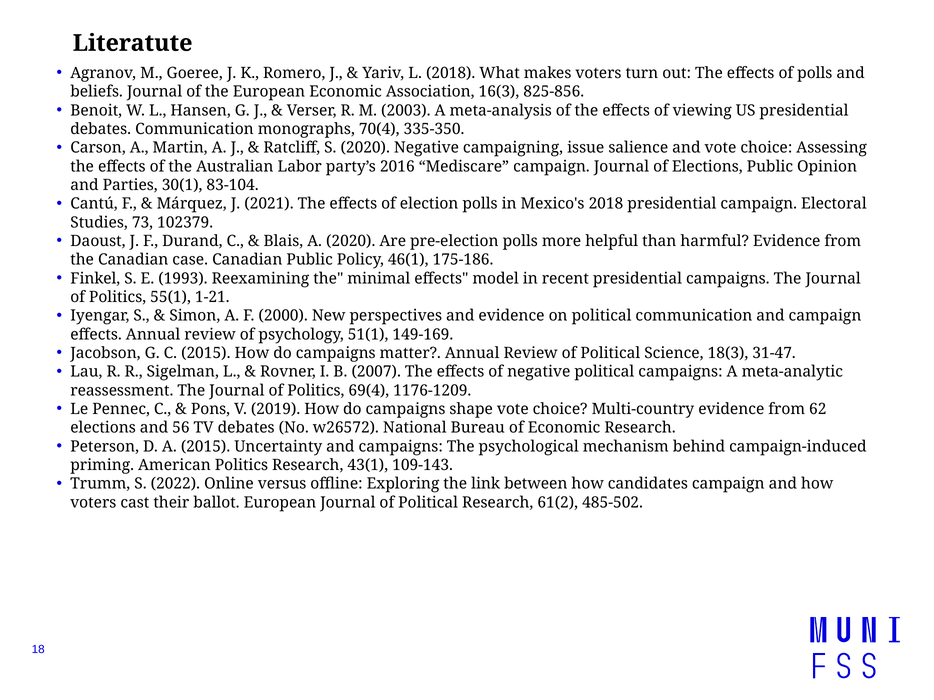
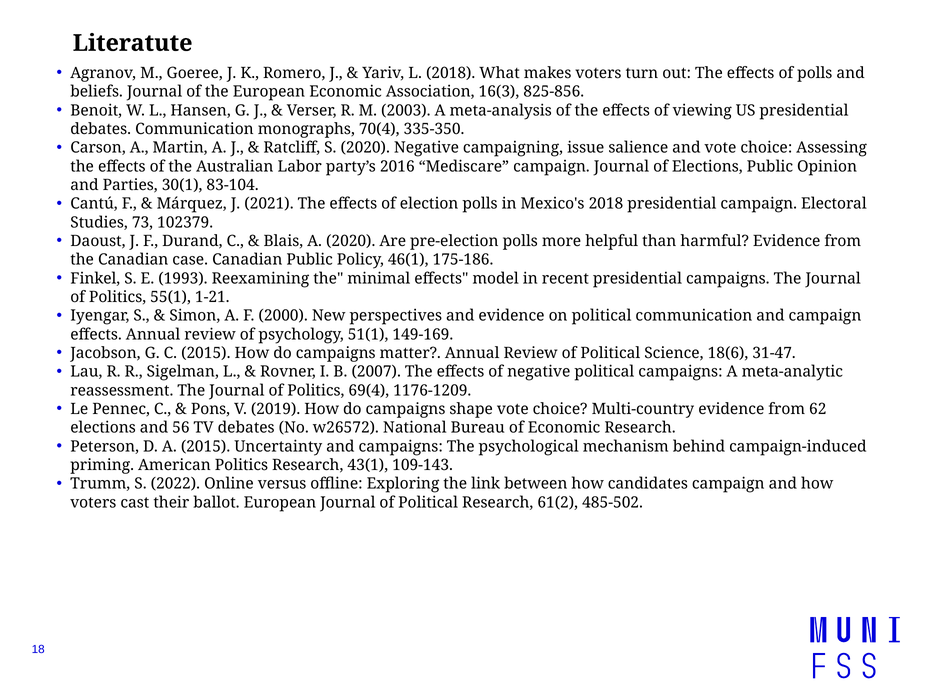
18(3: 18(3 -> 18(6
